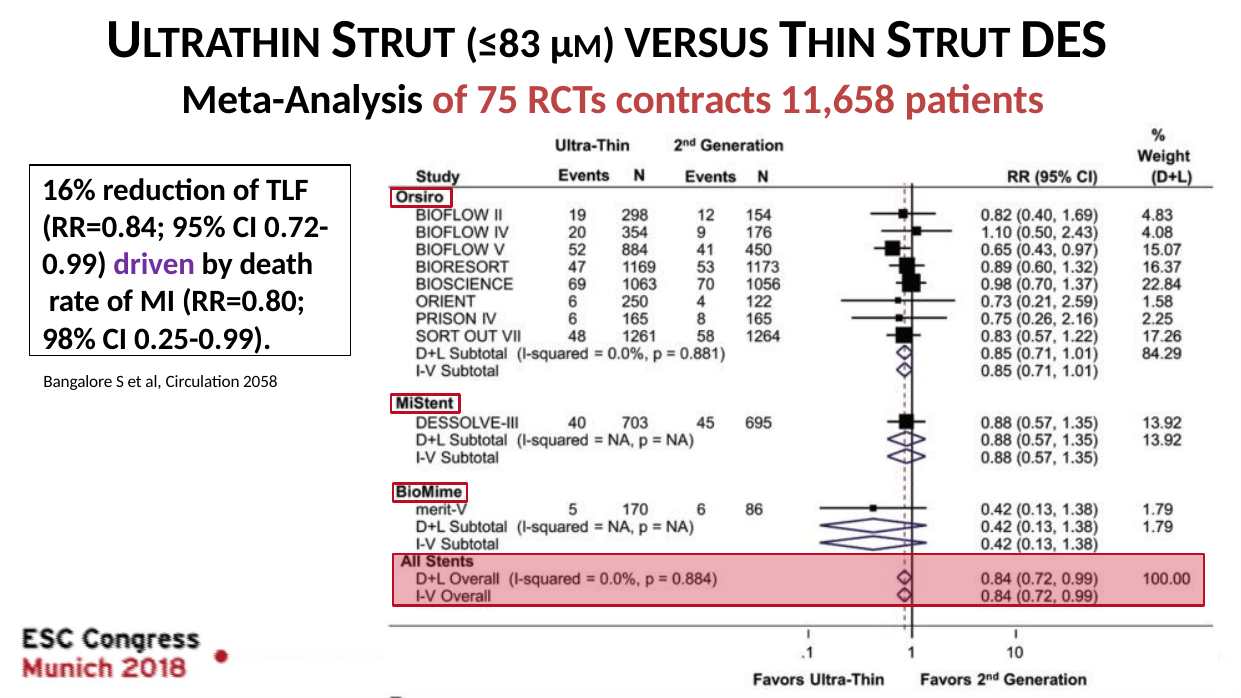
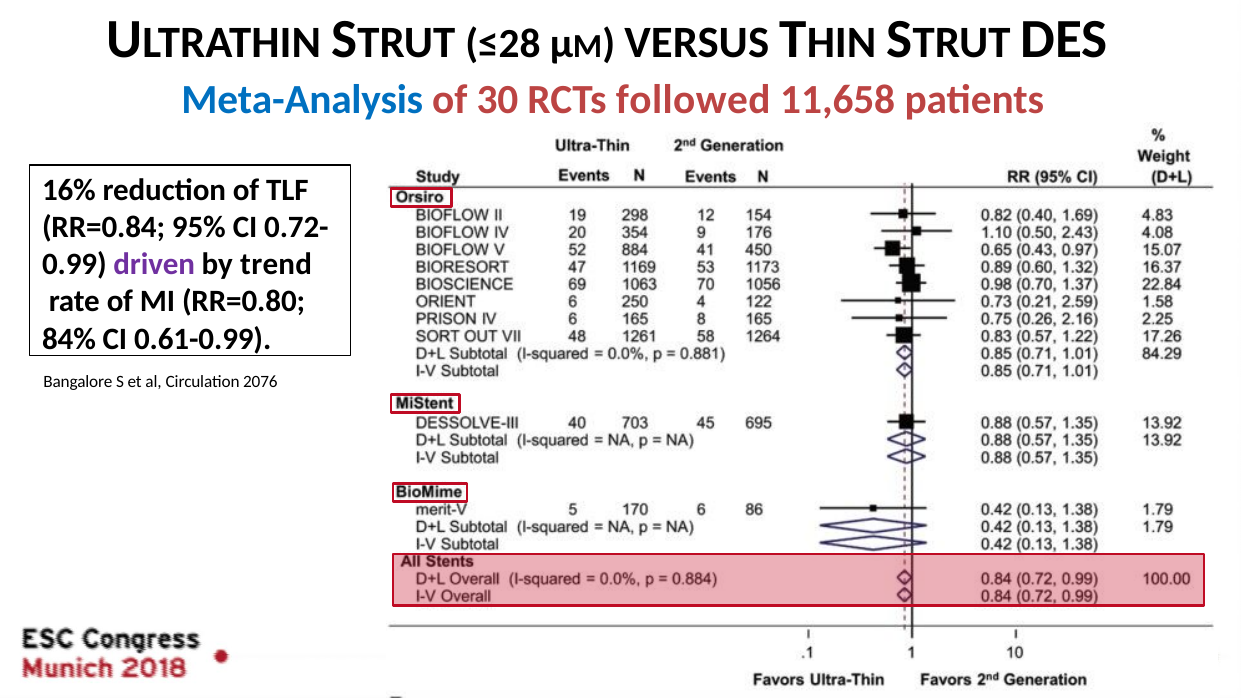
≤83: ≤83 -> ≤28
Meta-Analysis colour: black -> blue
75: 75 -> 30
contracts: contracts -> followed
death: death -> trend
98%: 98% -> 84%
0.25-0.99: 0.25-0.99 -> 0.61-0.99
2058: 2058 -> 2076
